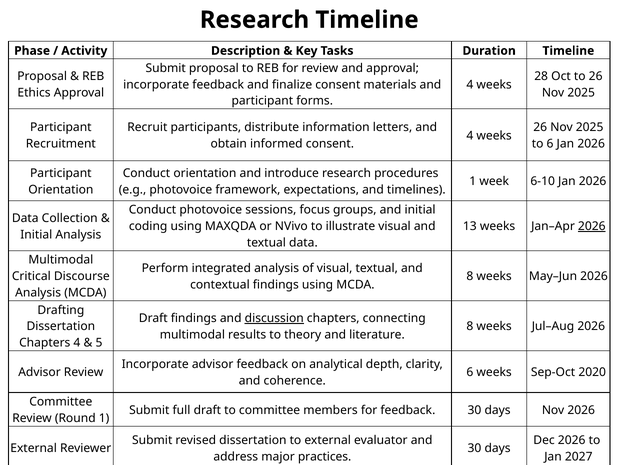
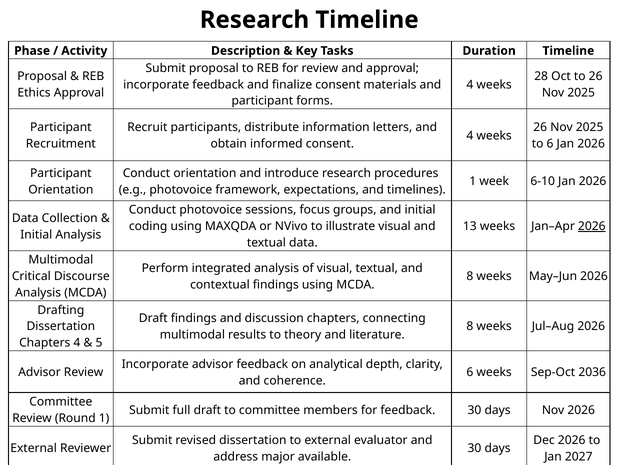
discussion underline: present -> none
2020: 2020 -> 2036
practices: practices -> available
